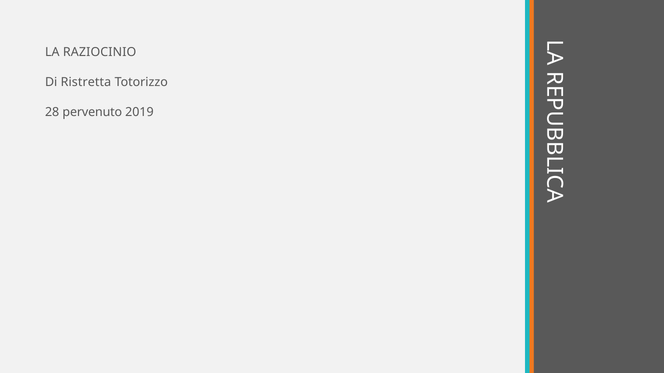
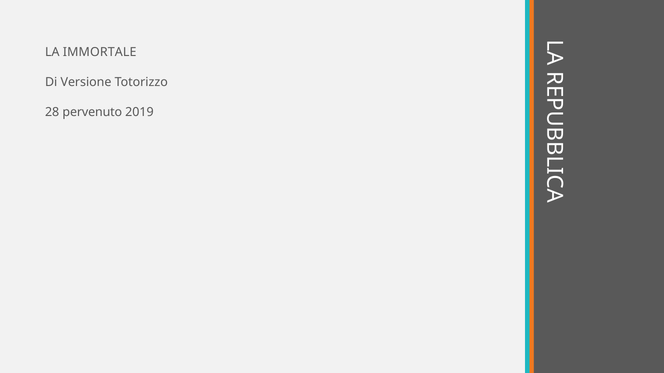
RAZIOCINIO: RAZIOCINIO -> IMMORTALE
Ristretta: Ristretta -> Versione
